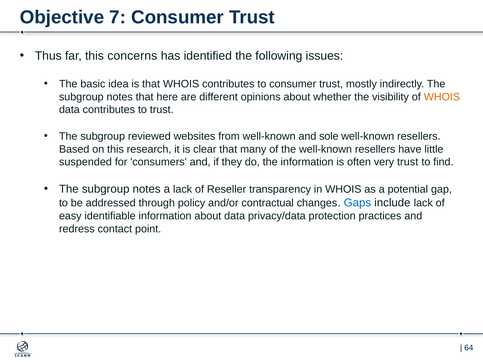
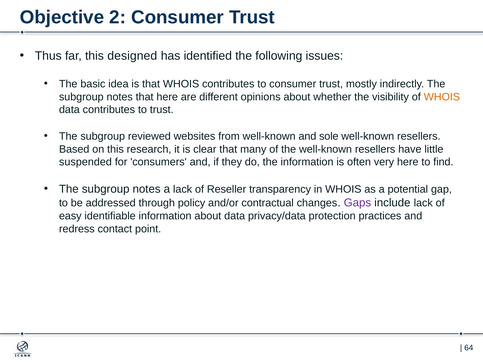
7: 7 -> 2
concerns: concerns -> designed
very trust: trust -> here
Gaps colour: blue -> purple
